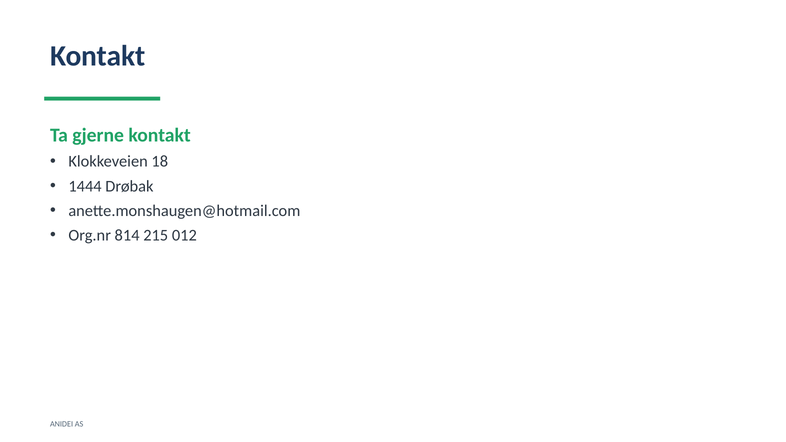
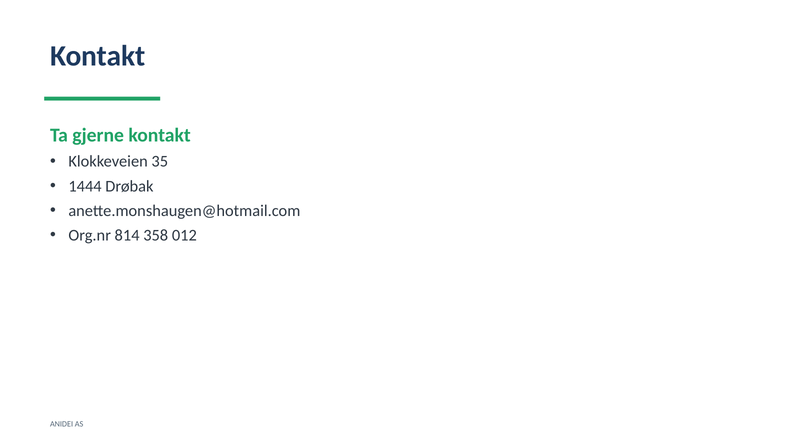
18: 18 -> 35
215: 215 -> 358
